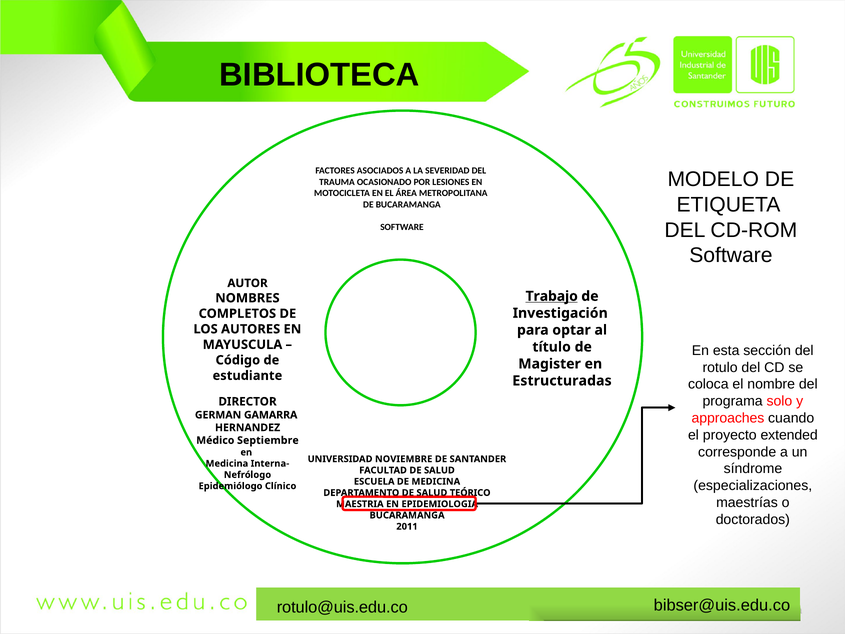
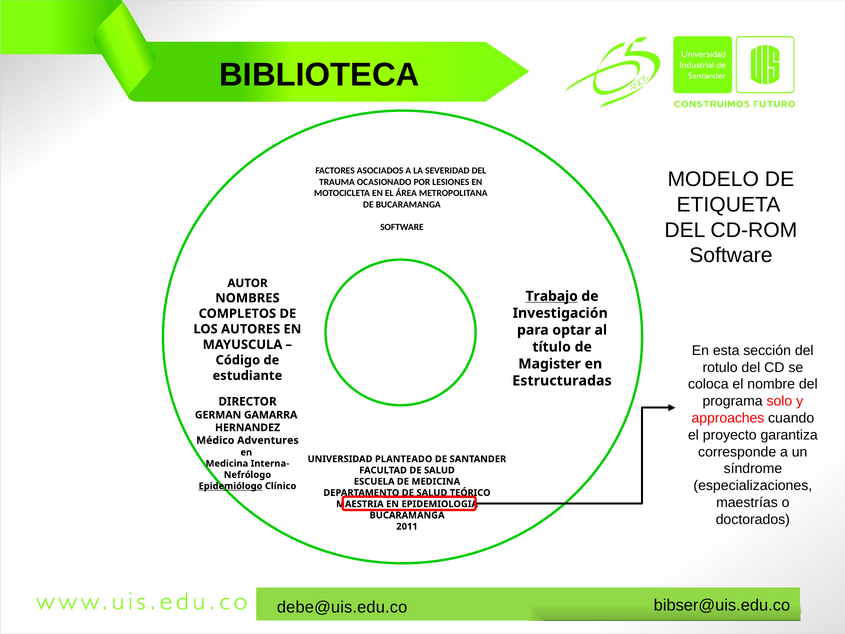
extended: extended -> garantiza
Septiembre: Septiembre -> Adventures
NOVIEMBRE: NOVIEMBRE -> PLANTEADO
Epidemiólogo underline: none -> present
rotulo@uis.edu.co: rotulo@uis.edu.co -> debe@uis.edu.co
